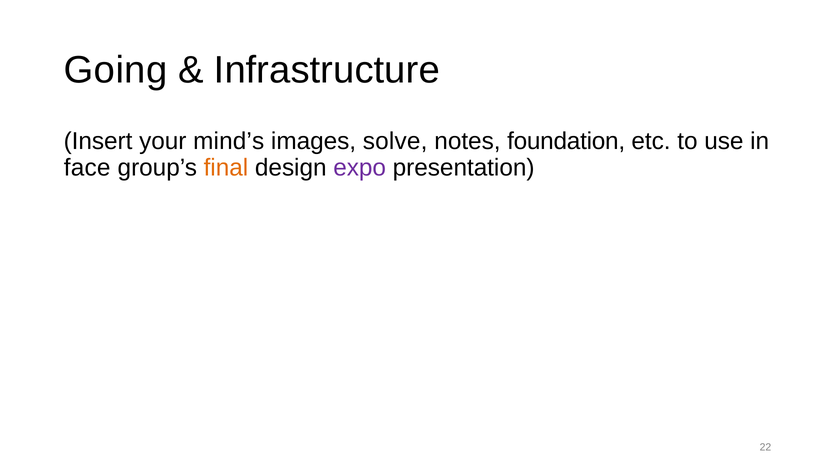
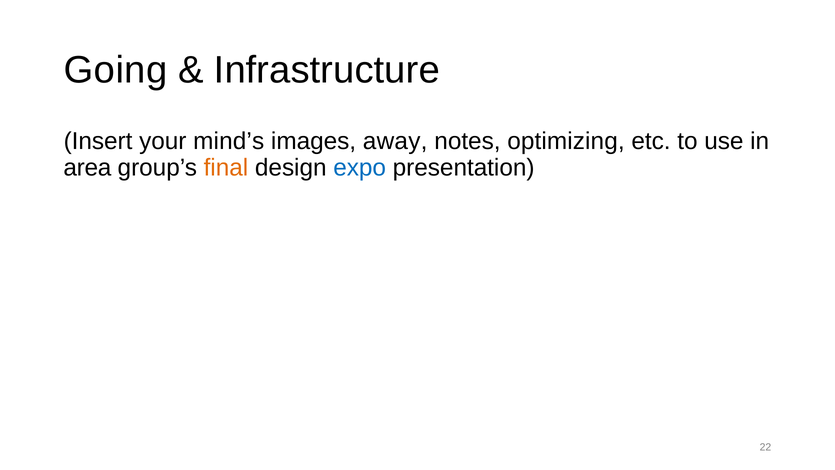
solve: solve -> away
foundation: foundation -> optimizing
face: face -> area
expo colour: purple -> blue
